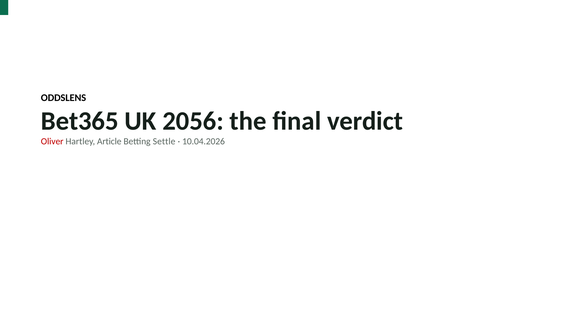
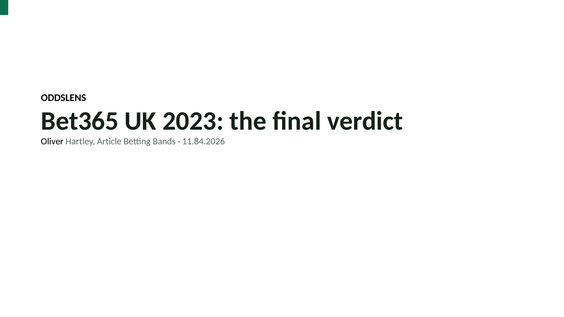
2056: 2056 -> 2023
Oliver colour: red -> black
Settle: Settle -> Bands
10.04.2026: 10.04.2026 -> 11.84.2026
